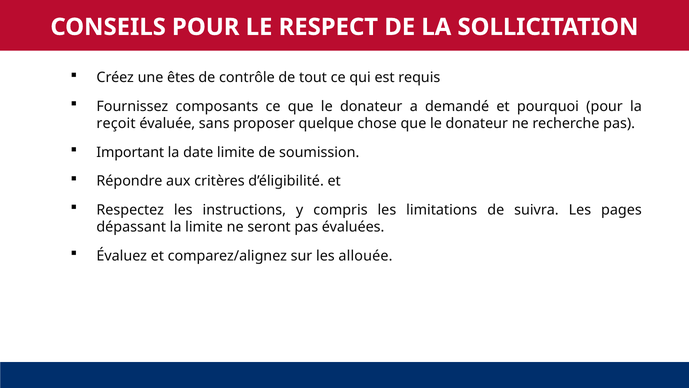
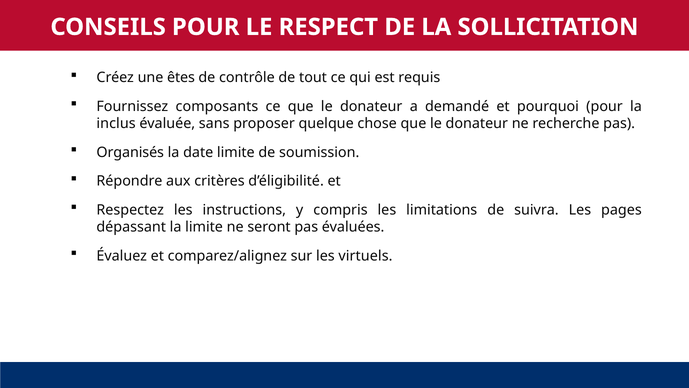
reçoit: reçoit -> inclus
Important: Important -> Organisés
allouée: allouée -> virtuels
